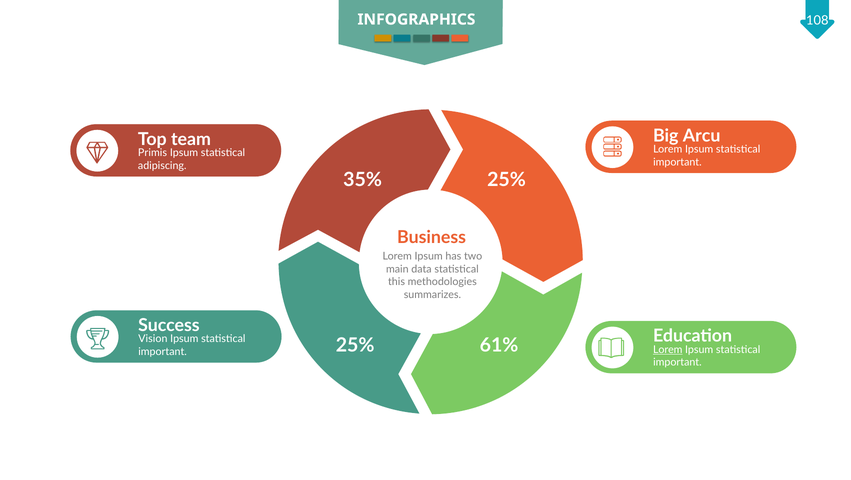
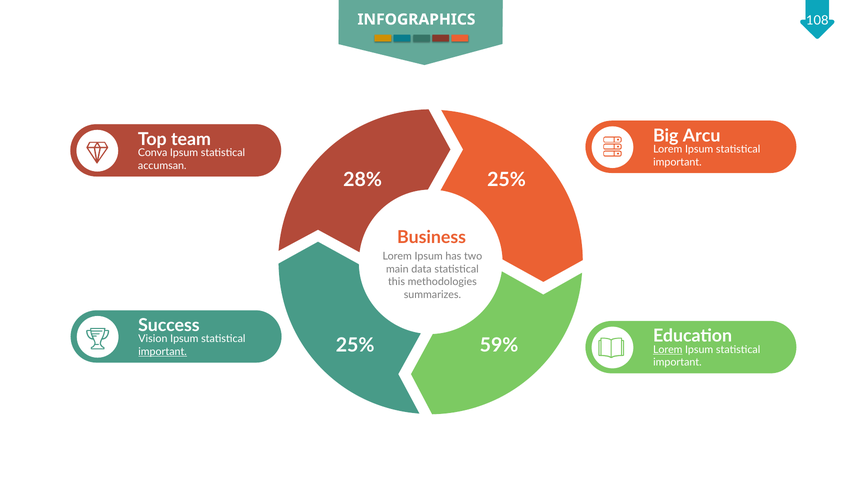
Primis: Primis -> Conva
adipiscing: adipiscing -> accumsan
35%: 35% -> 28%
61%: 61% -> 59%
important at (163, 352) underline: none -> present
